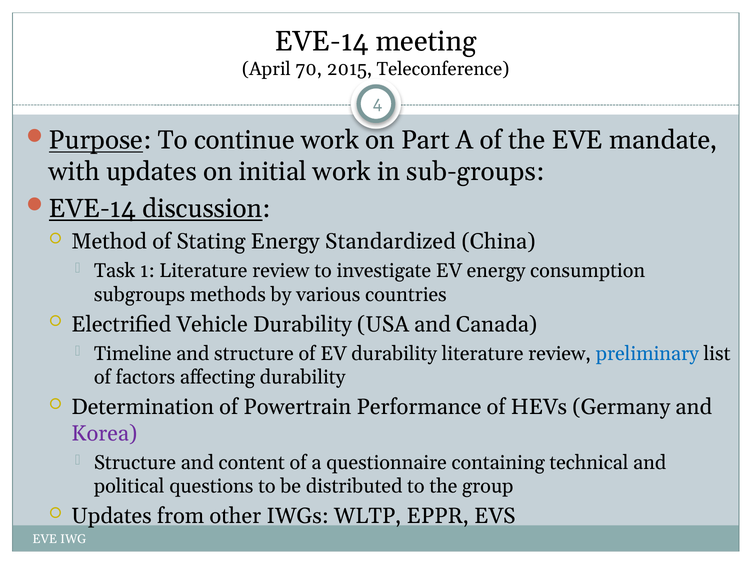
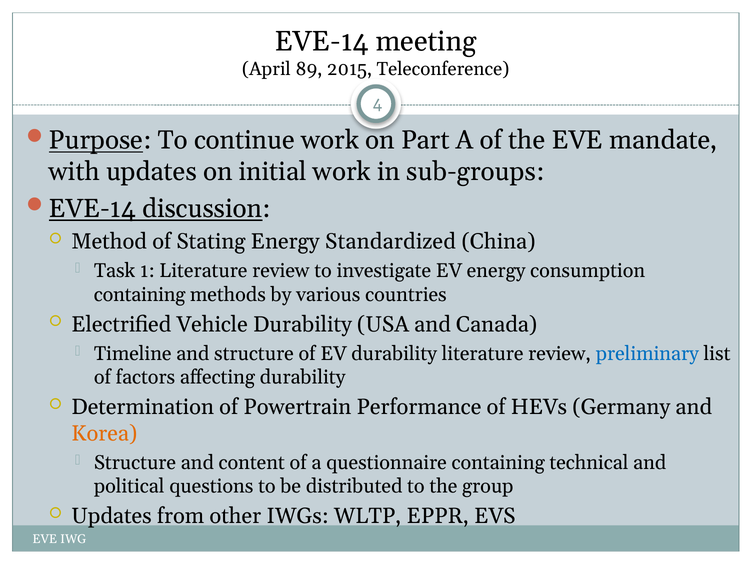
70: 70 -> 89
subgroups at (140, 295): subgroups -> containing
Korea colour: purple -> orange
